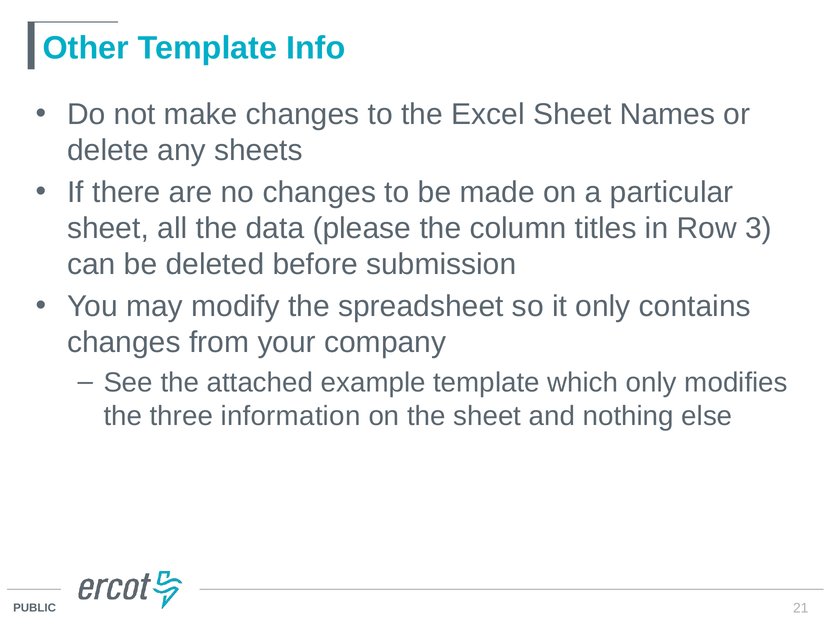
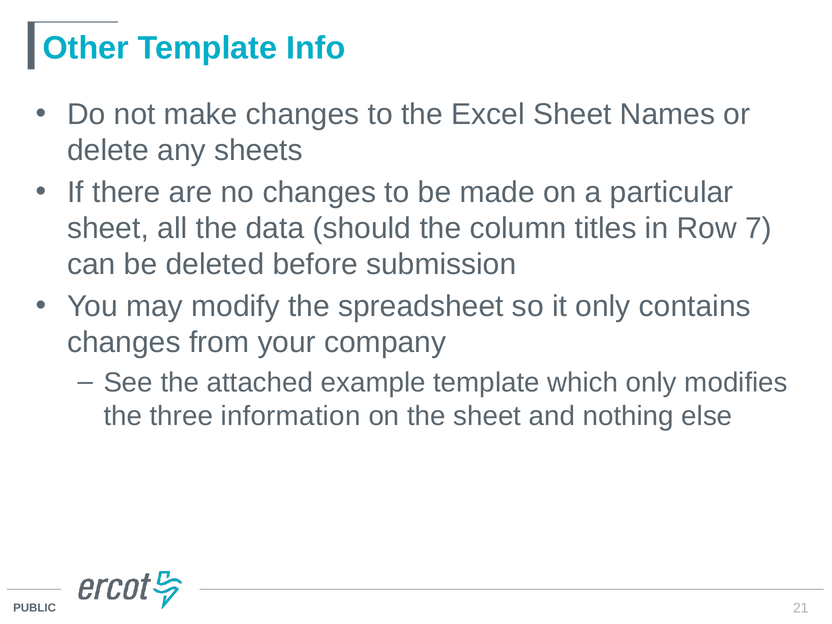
please: please -> should
3: 3 -> 7
